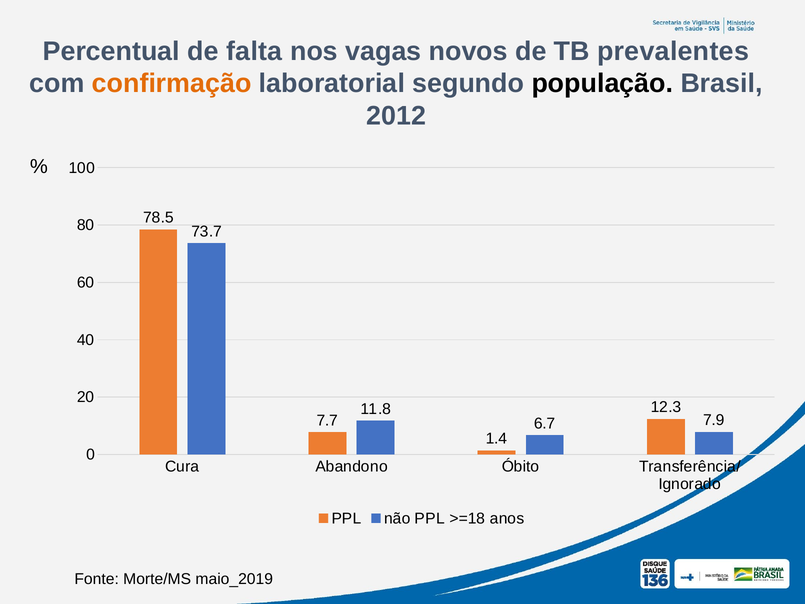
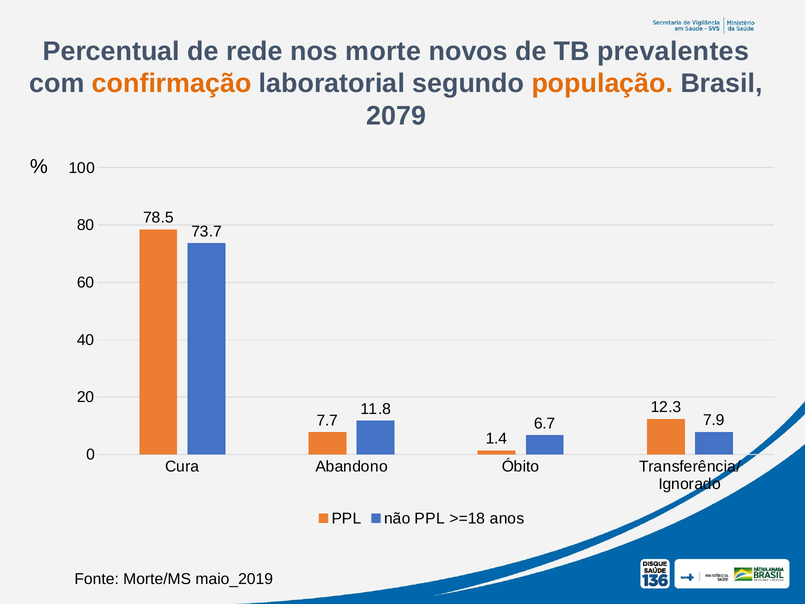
falta: falta -> rede
vagas: vagas -> morte
população colour: black -> orange
2012: 2012 -> 2079
